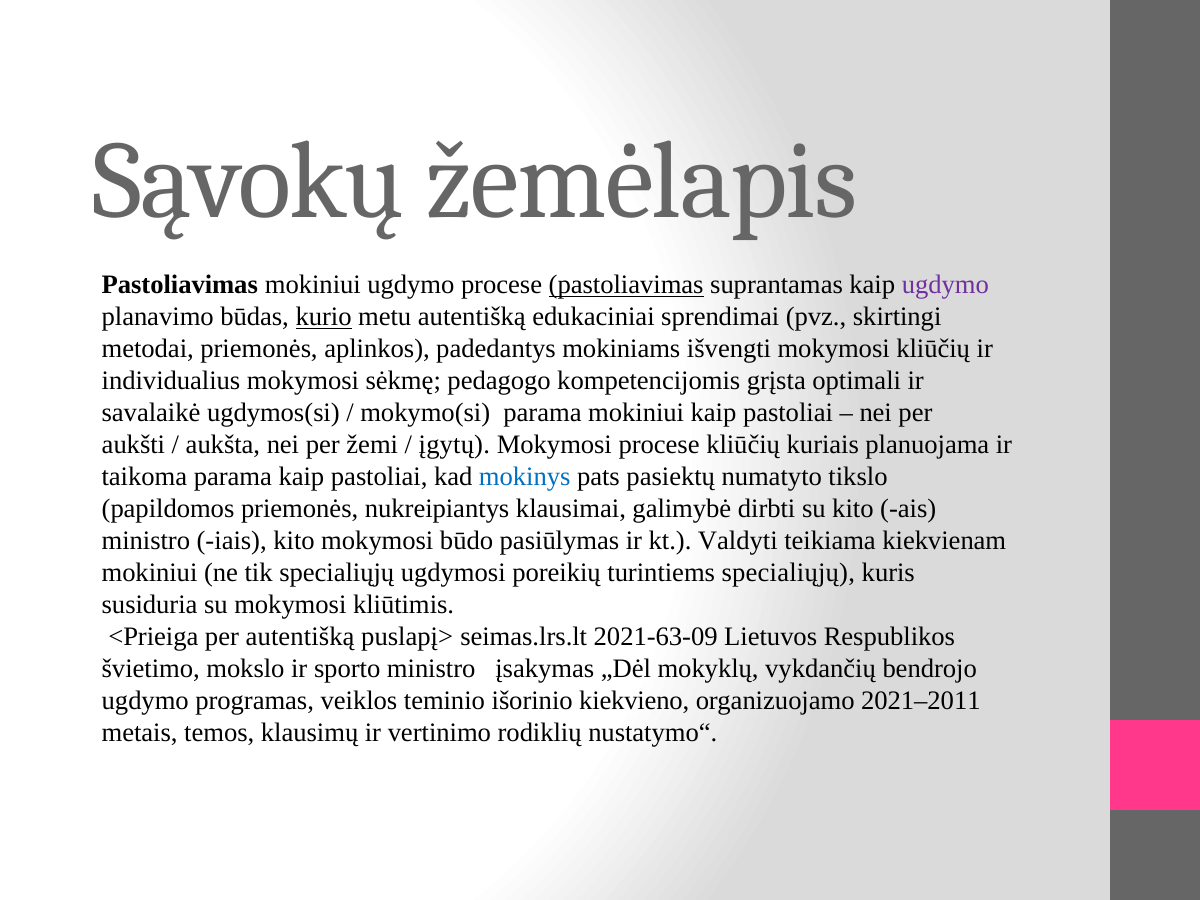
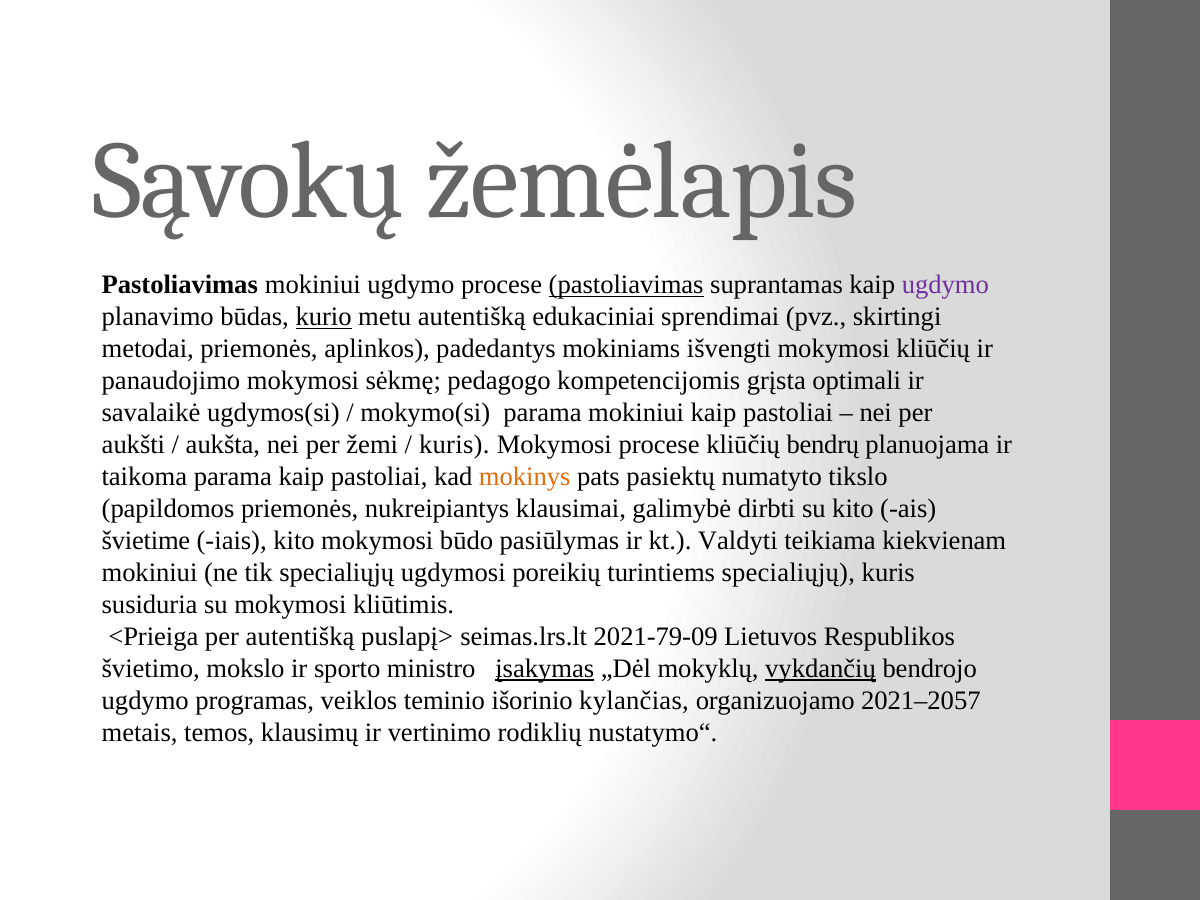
individualius: individualius -> panaudojimo
įgytų at (454, 445): įgytų -> kuris
kuriais: kuriais -> bendrų
mokinys colour: blue -> orange
ministro at (146, 541): ministro -> švietime
2021-63-09: 2021-63-09 -> 2021-79-09
įsakymas underline: none -> present
vykdančių underline: none -> present
kiekvieno: kiekvieno -> kylančias
2021–2011: 2021–2011 -> 2021–2057
